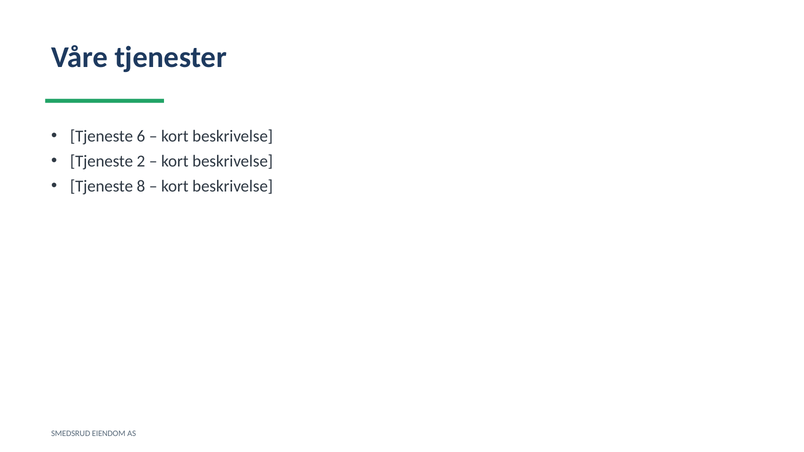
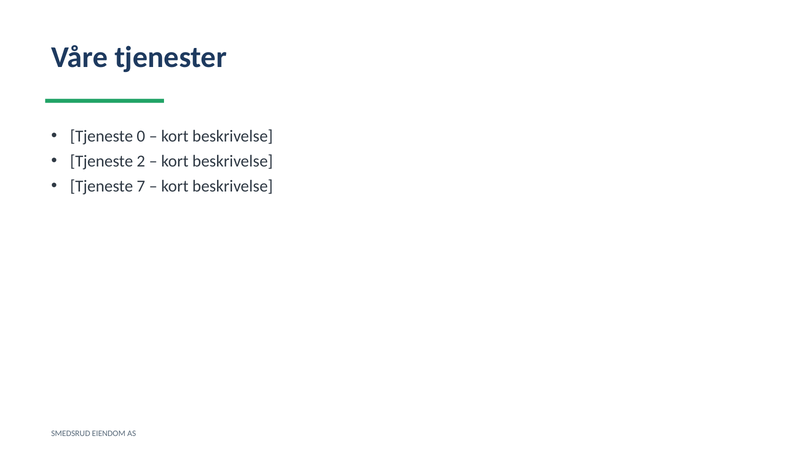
6: 6 -> 0
8: 8 -> 7
